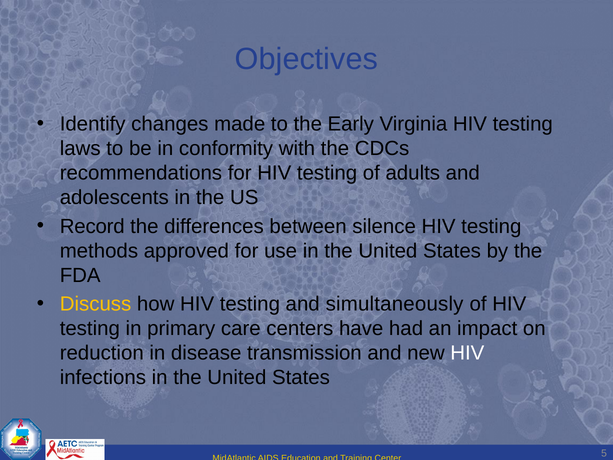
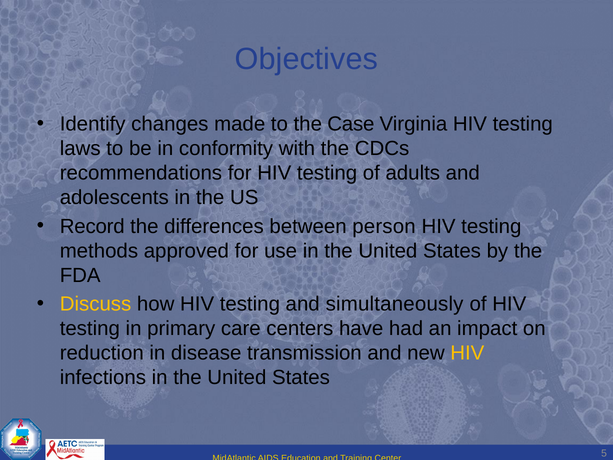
Early: Early -> Case
silence: silence -> person
HIV at (467, 353) colour: white -> yellow
